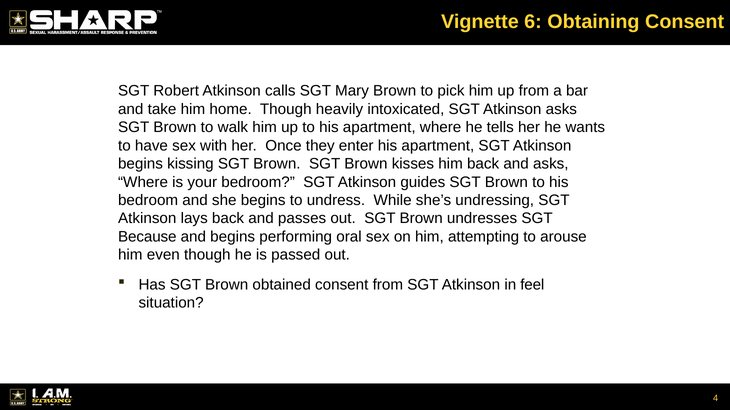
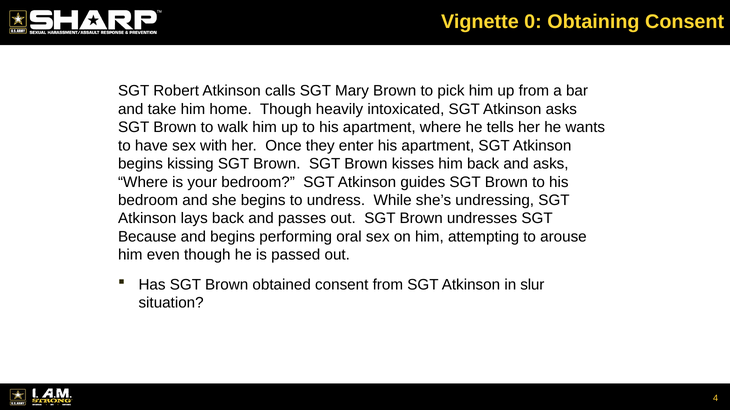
6: 6 -> 0
feel: feel -> slur
